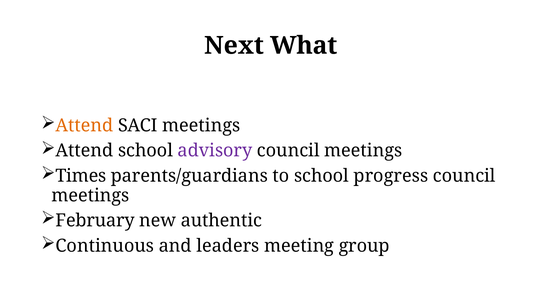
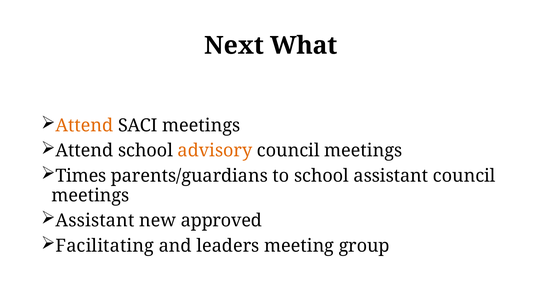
advisory colour: purple -> orange
school progress: progress -> assistant
February at (95, 220): February -> Assistant
authentic: authentic -> approved
Continuous: Continuous -> Facilitating
